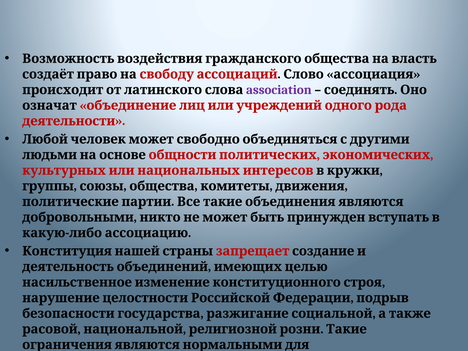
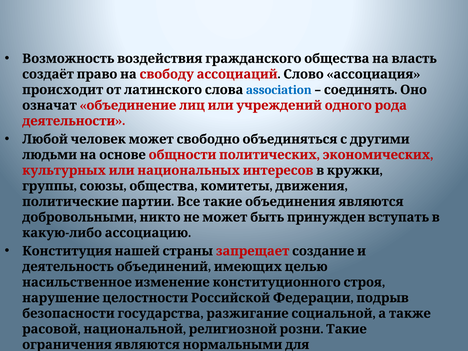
association colour: purple -> blue
